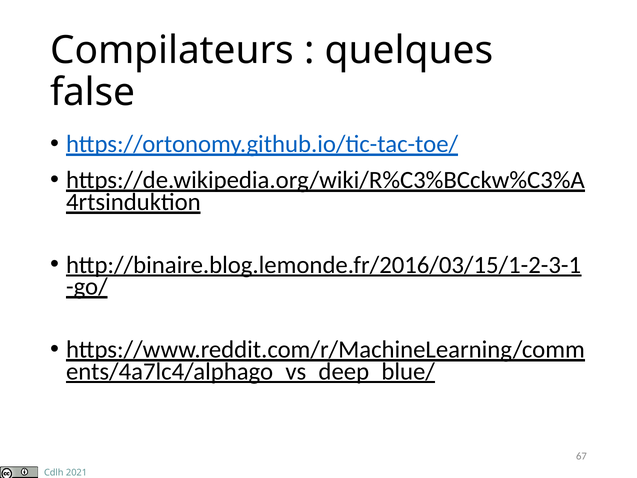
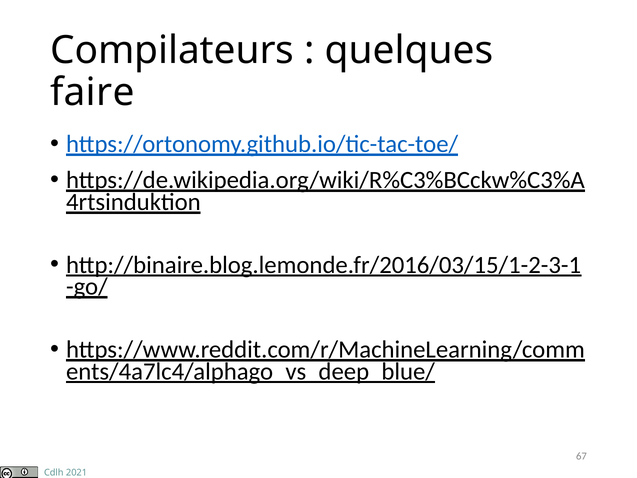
false: false -> faire
